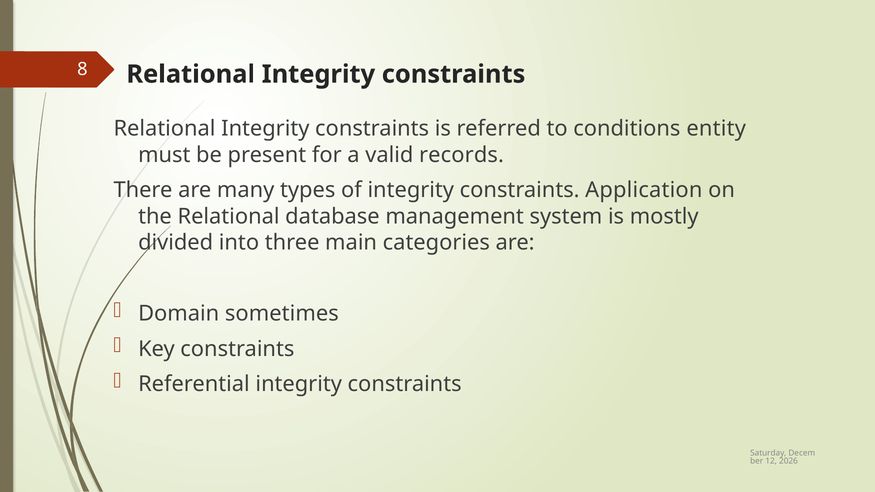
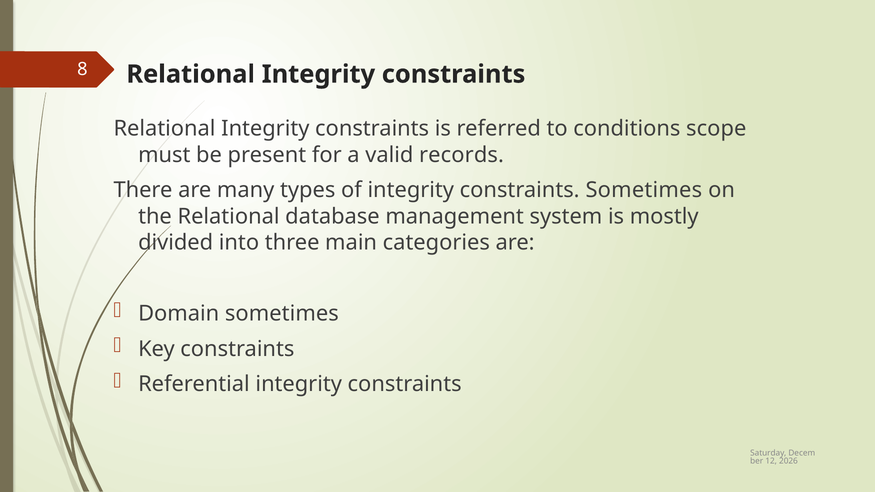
entity: entity -> scope
constraints Application: Application -> Sometimes
